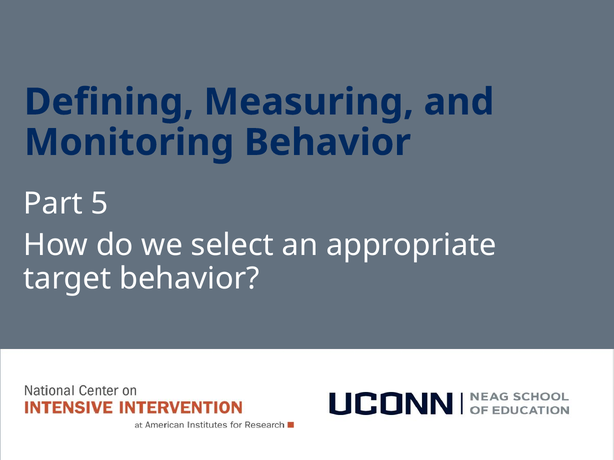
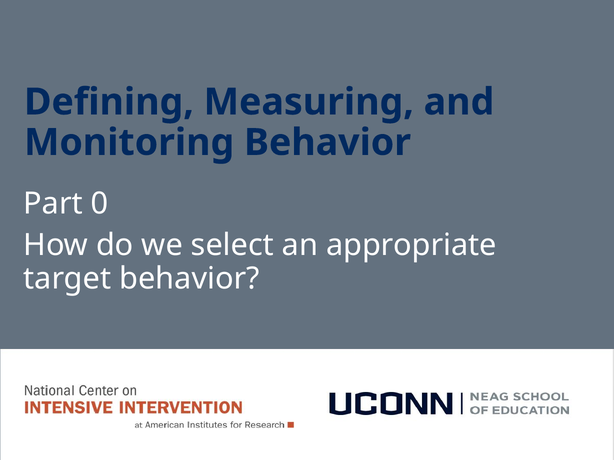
5: 5 -> 0
